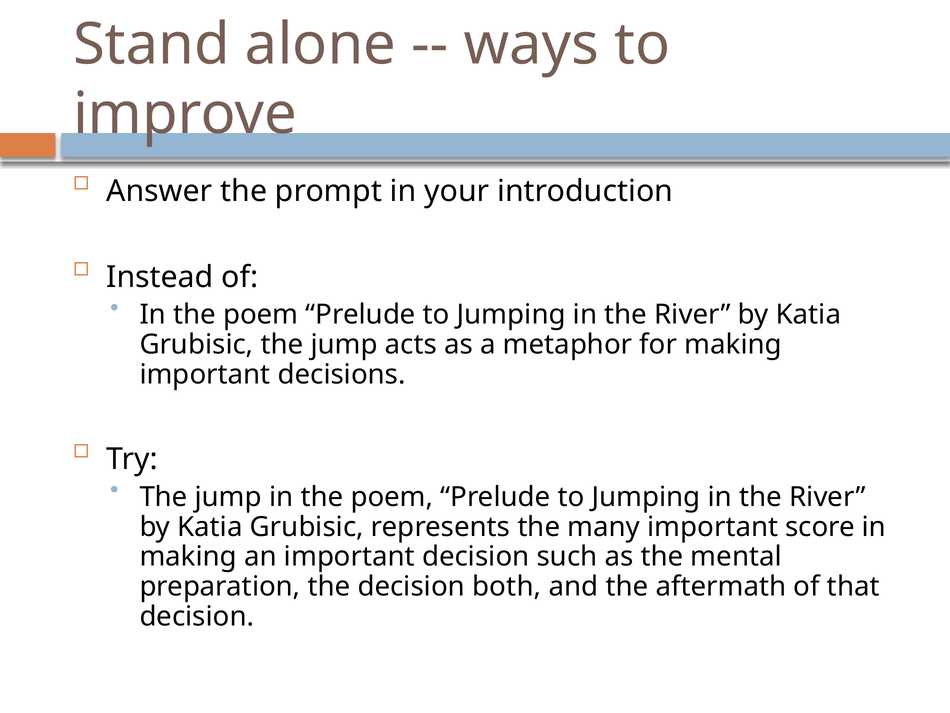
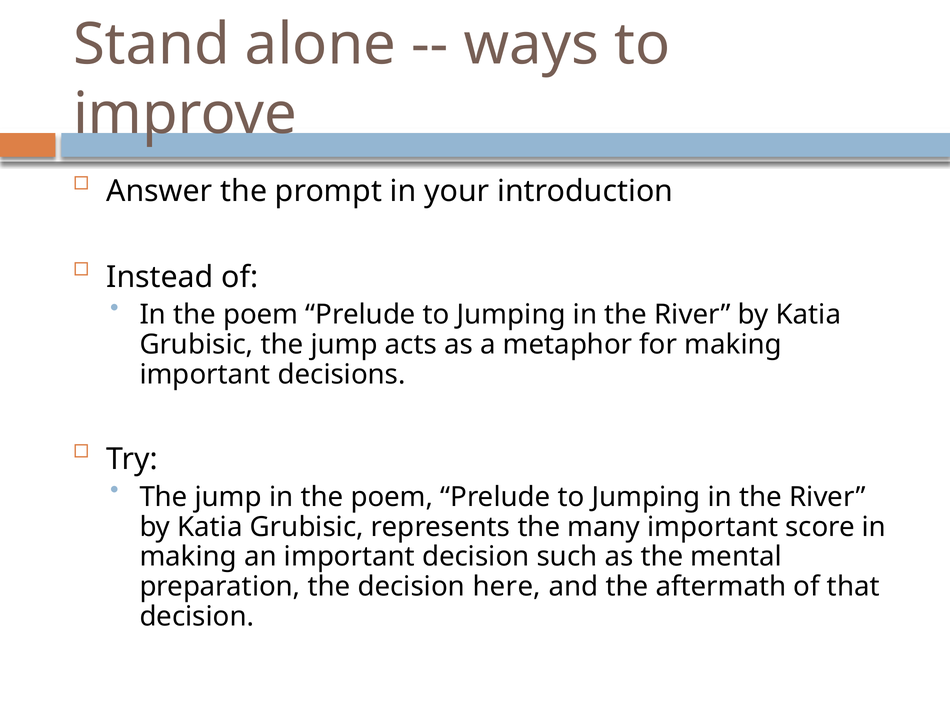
both: both -> here
